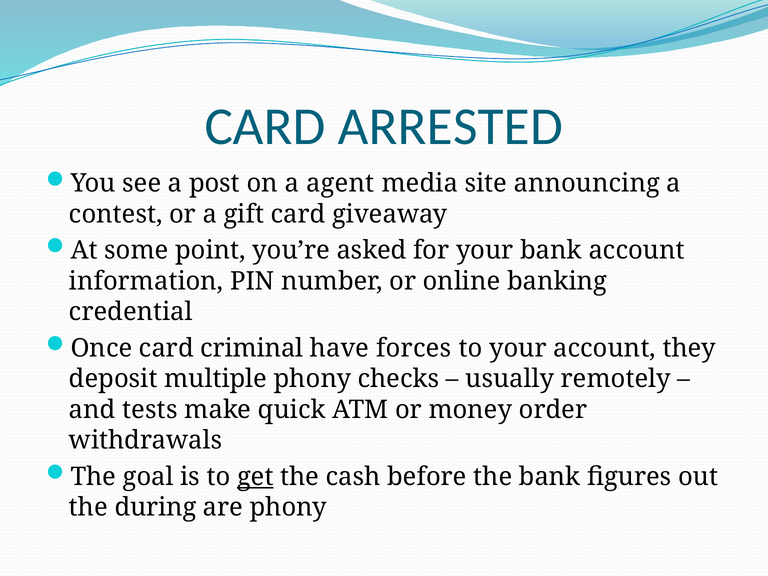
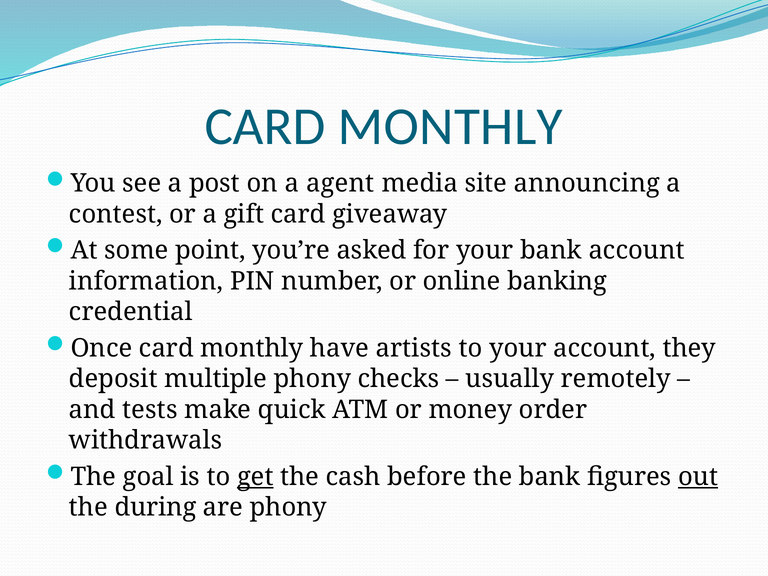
ARRESTED at (450, 127): ARRESTED -> MONTHLY
Once card criminal: criminal -> monthly
forces: forces -> artists
out underline: none -> present
